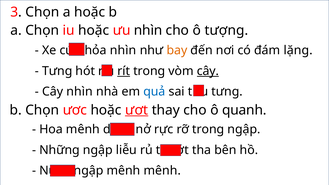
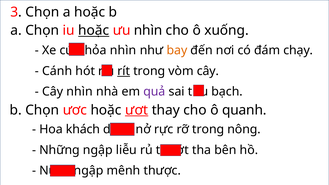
hoặc at (94, 30) underline: none -> present
tượng: tượng -> xuống
lặng: lặng -> chạy
Tưng at (57, 71): Tưng -> Cánh
cây at (208, 71) underline: present -> none
quả colour: blue -> purple
tưng at (227, 92): tưng -> bạch
Hoa mênh: mênh -> khách
trong ngập: ngập -> nông
mênh mênh: mênh -> thược
